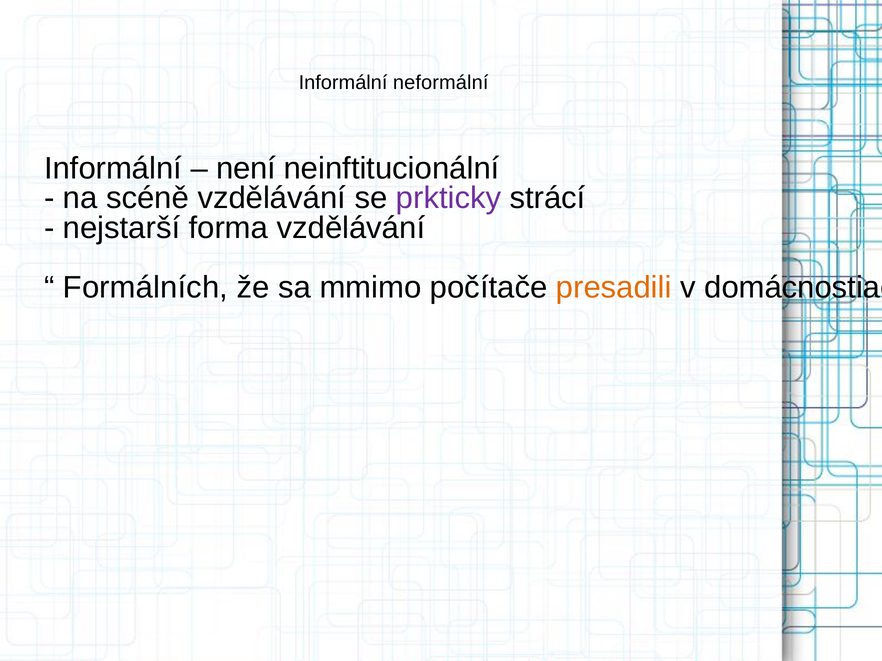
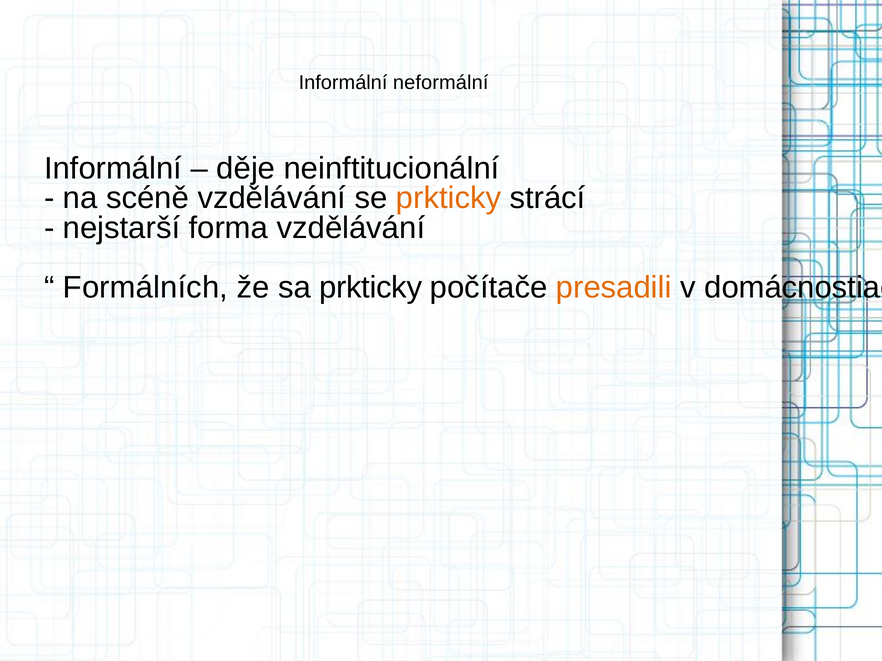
není: není -> děje
prkticky at (449, 198) colour: purple -> orange
sa mmimo: mmimo -> prkticky
